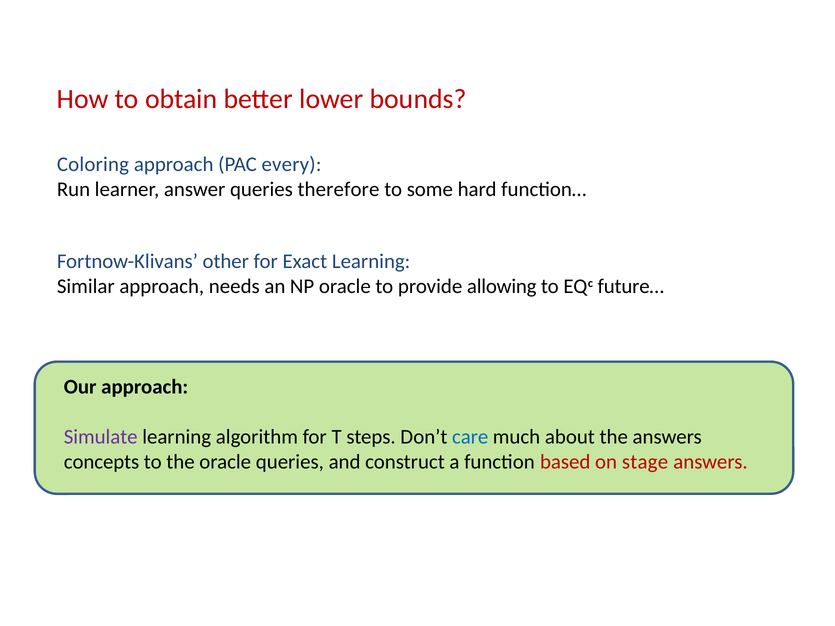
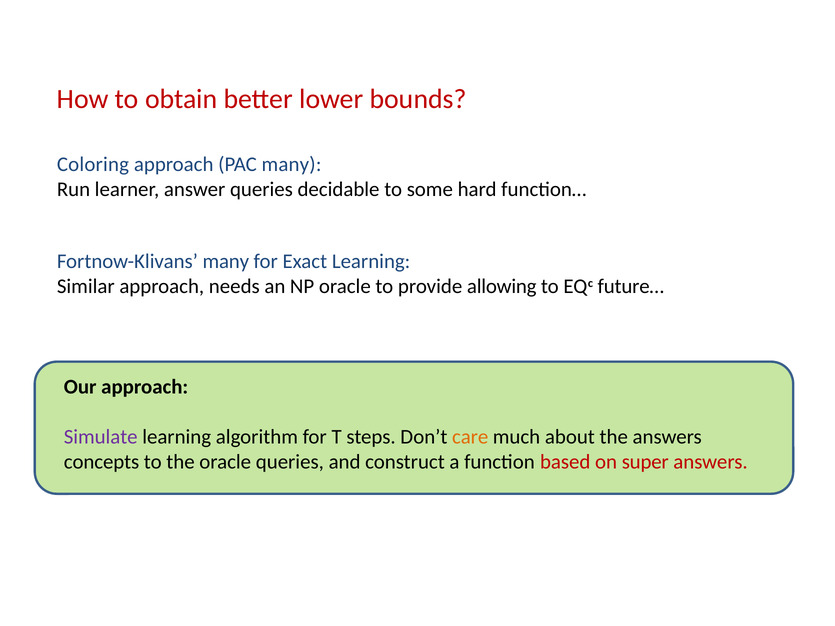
PAC every: every -> many
therefore: therefore -> decidable
Fortnow-Klivans other: other -> many
care colour: blue -> orange
stage: stage -> super
